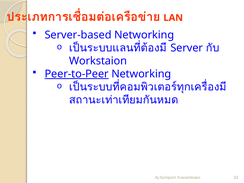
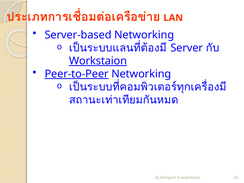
Workstaion underline: none -> present
